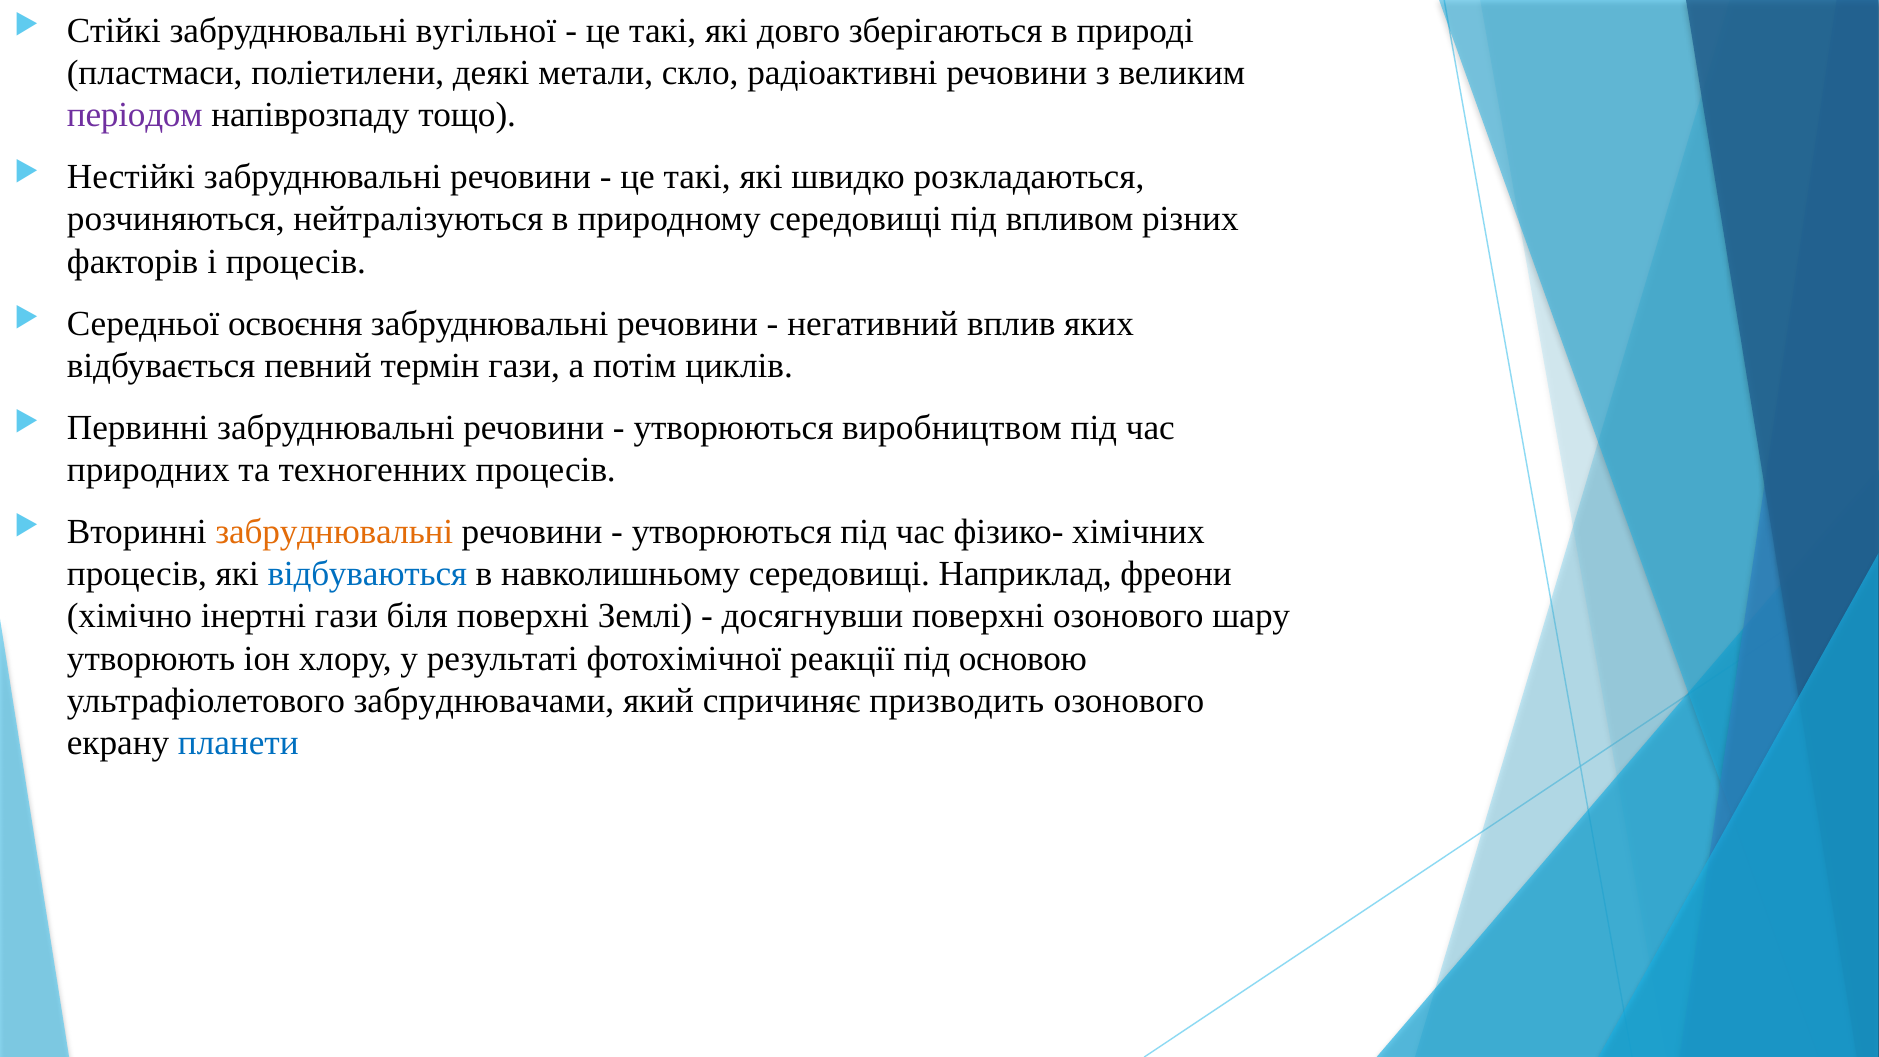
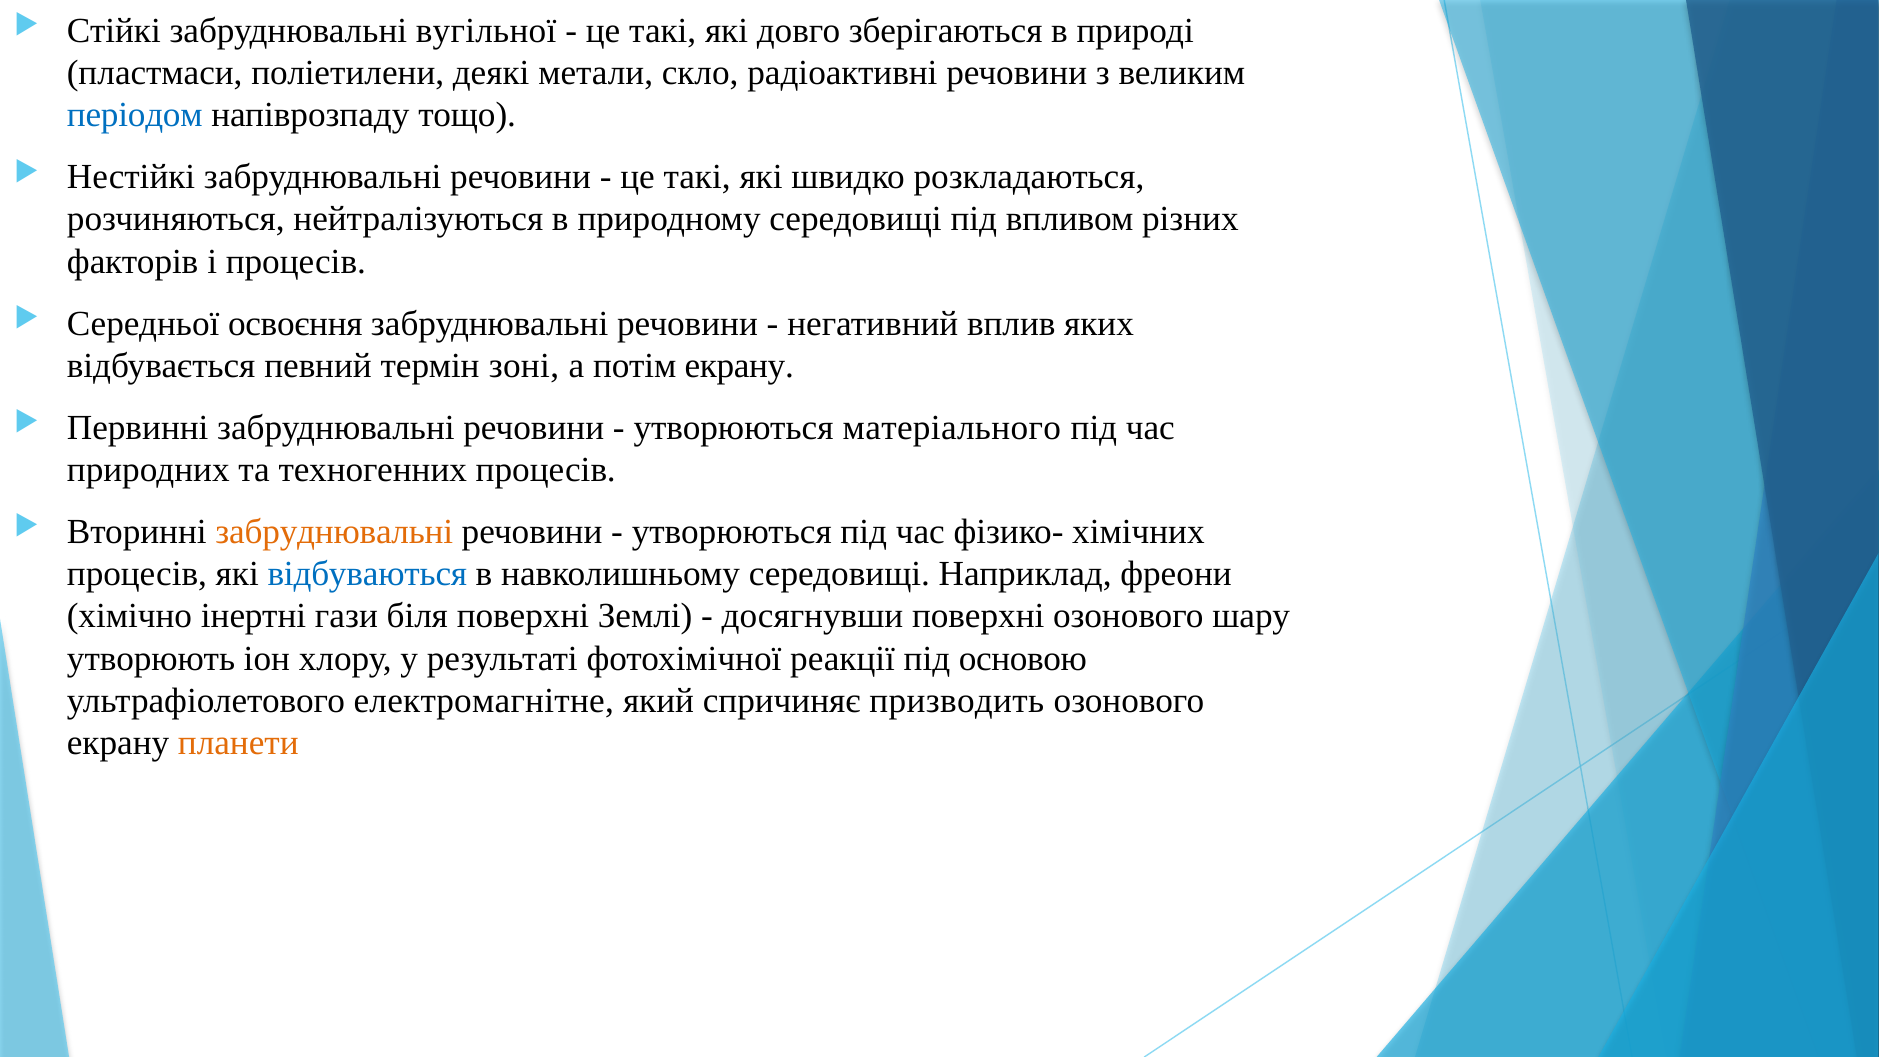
періодом colour: purple -> blue
термін гази: гази -> зоні
потім циклів: циклів -> екрану
виробництвом: виробництвом -> матеріального
забруднювачами: забруднювачами -> електромагнітне
планети colour: blue -> orange
